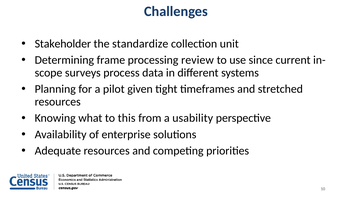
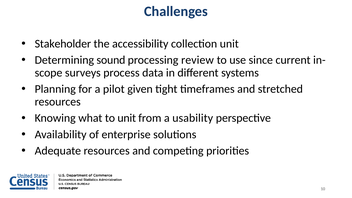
standardize: standardize -> accessibility
frame: frame -> sound
to this: this -> unit
